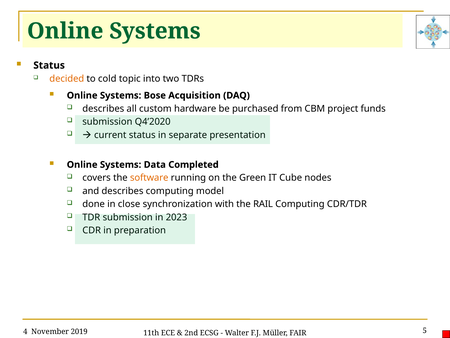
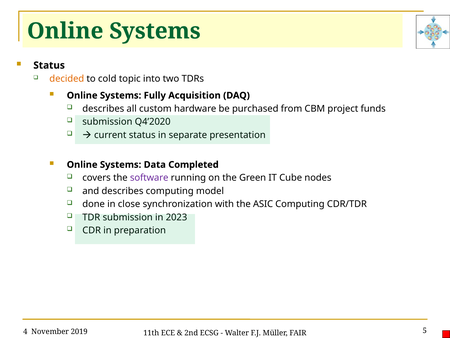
Bose: Bose -> Fully
software colour: orange -> purple
RAIL: RAIL -> ASIC
